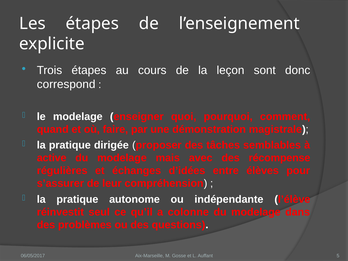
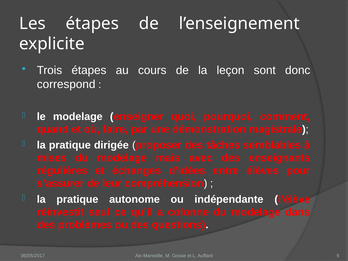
active: active -> mises
récompense: récompense -> enseignants
